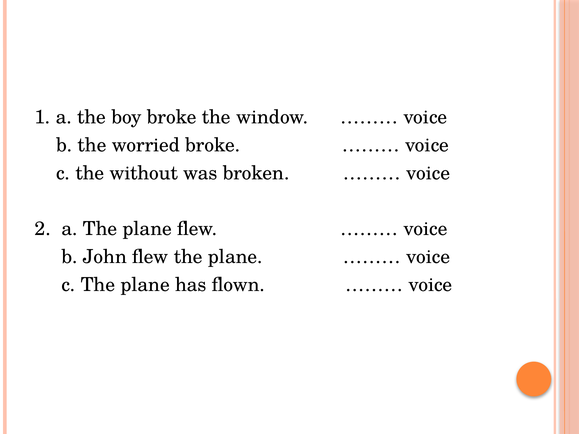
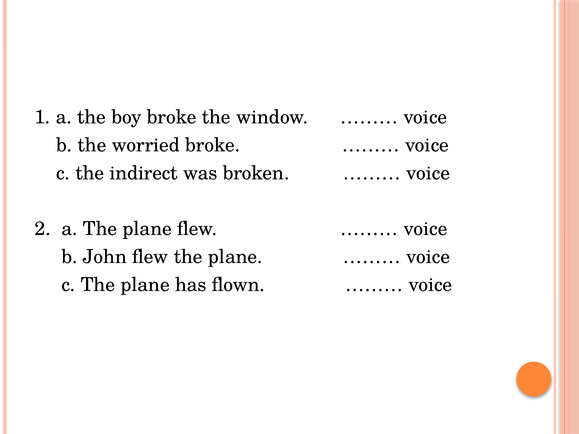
without: without -> indirect
